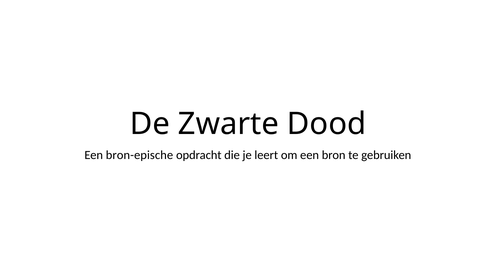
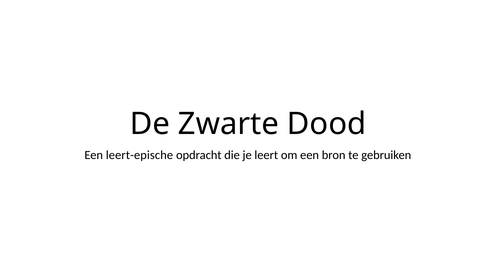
bron-epische: bron-epische -> leert-epische
